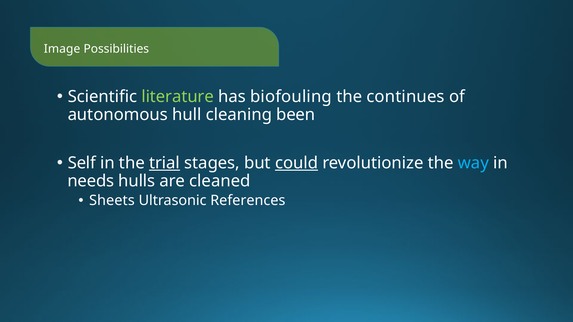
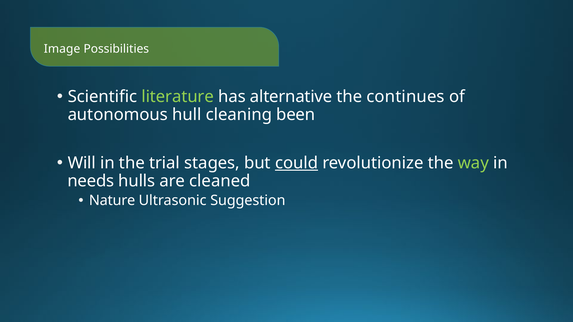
biofouling: biofouling -> alternative
Self: Self -> Will
trial underline: present -> none
way colour: light blue -> light green
Sheets: Sheets -> Nature
References: References -> Suggestion
